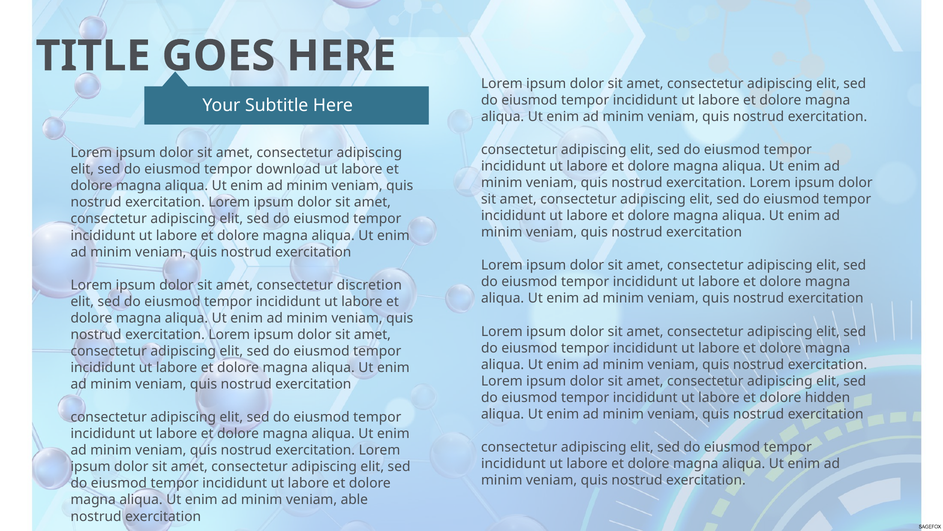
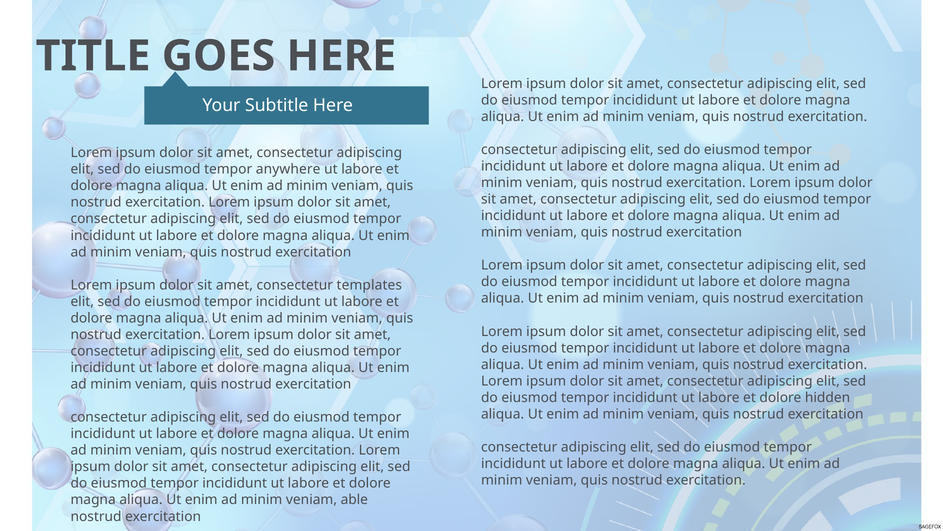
download: download -> anywhere
discretion: discretion -> templates
